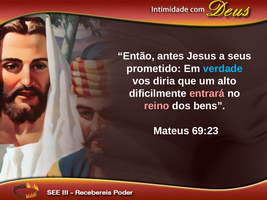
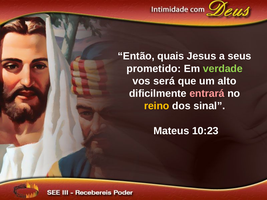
antes: antes -> quais
verdade colour: light blue -> light green
diria: diria -> será
reino colour: pink -> yellow
bens: bens -> sinal
69:23: 69:23 -> 10:23
